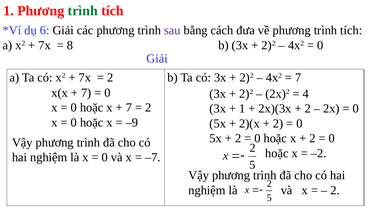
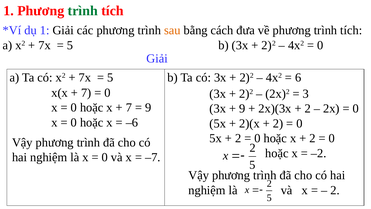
dụ 6: 6 -> 1
sau colour: purple -> orange
8 at (70, 45): 8 -> 5
2 at (110, 77): 2 -> 5
7 at (298, 77): 7 -> 6
4: 4 -> 3
2 at (148, 107): 2 -> 9
1 at (242, 108): 1 -> 9
–9: –9 -> –6
